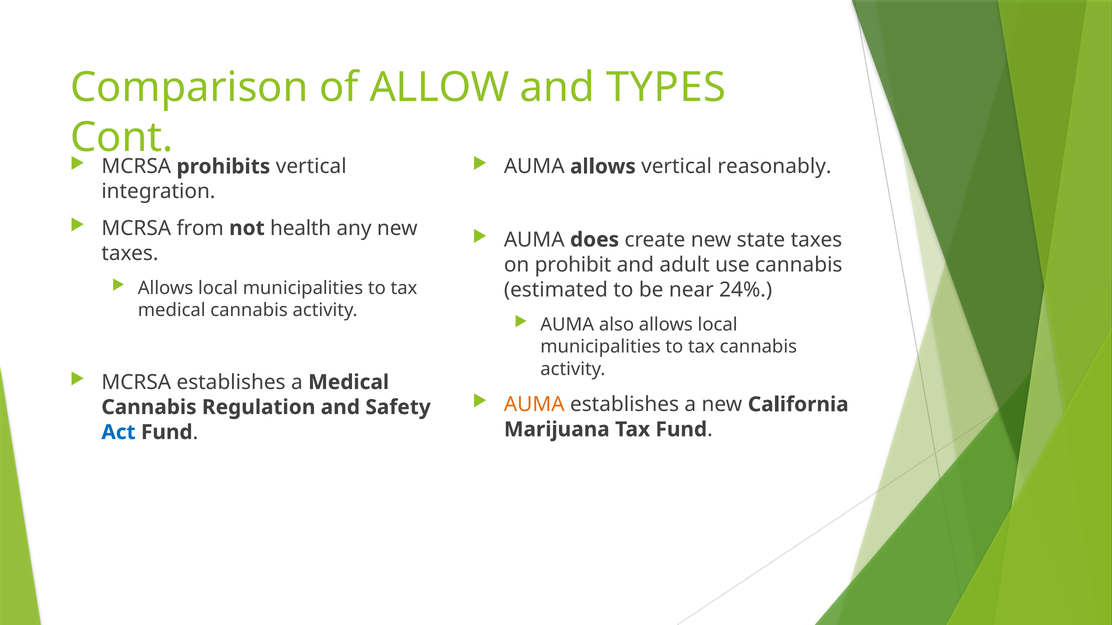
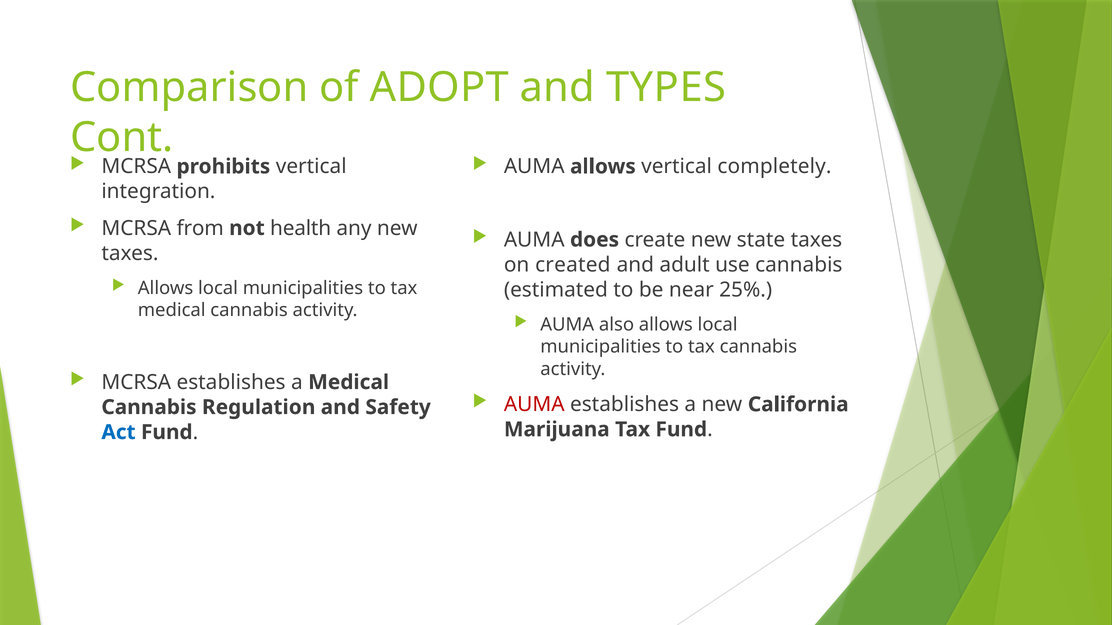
ALLOW: ALLOW -> ADOPT
reasonably: reasonably -> completely
prohibit: prohibit -> created
24%: 24% -> 25%
AUMA at (534, 405) colour: orange -> red
